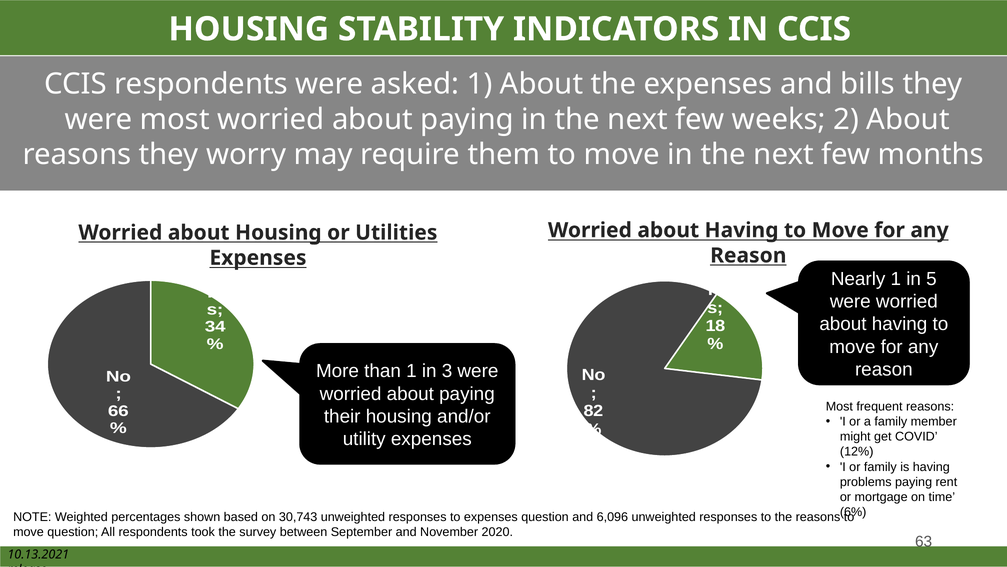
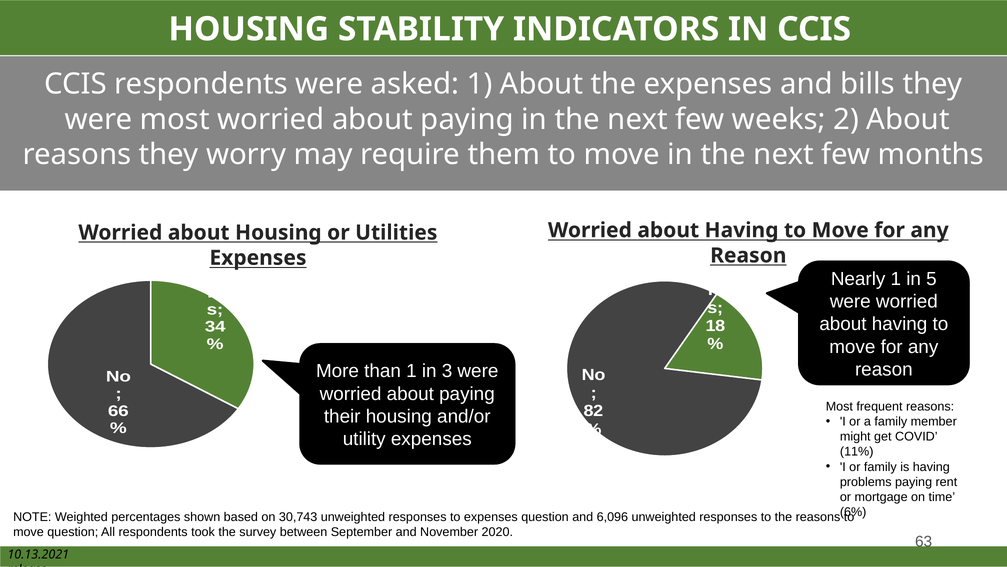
12%: 12% -> 11%
